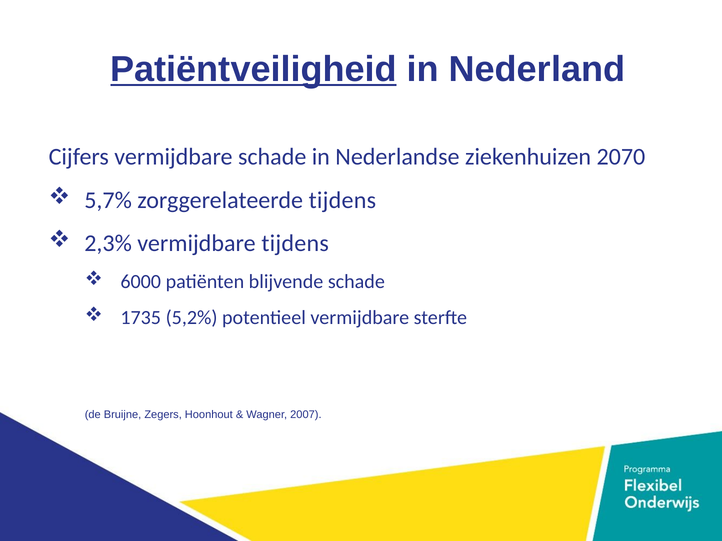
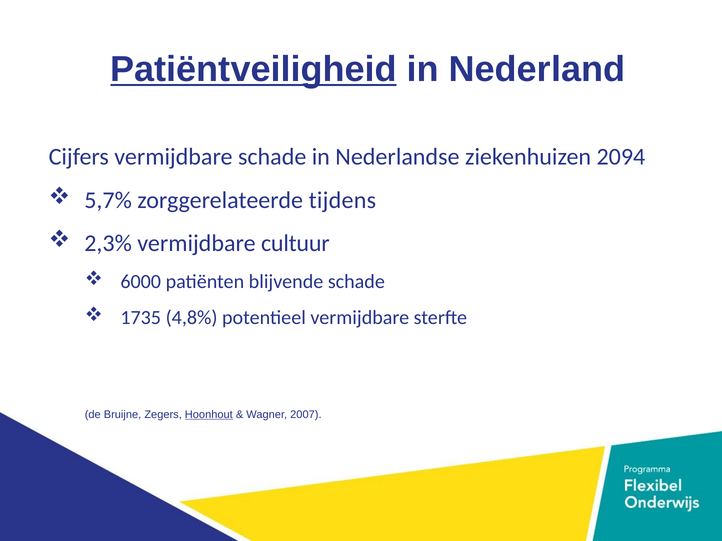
2070: 2070 -> 2094
vermijdbare tijdens: tijdens -> cultuur
5,2%: 5,2% -> 4,8%
Hoonhout underline: none -> present
